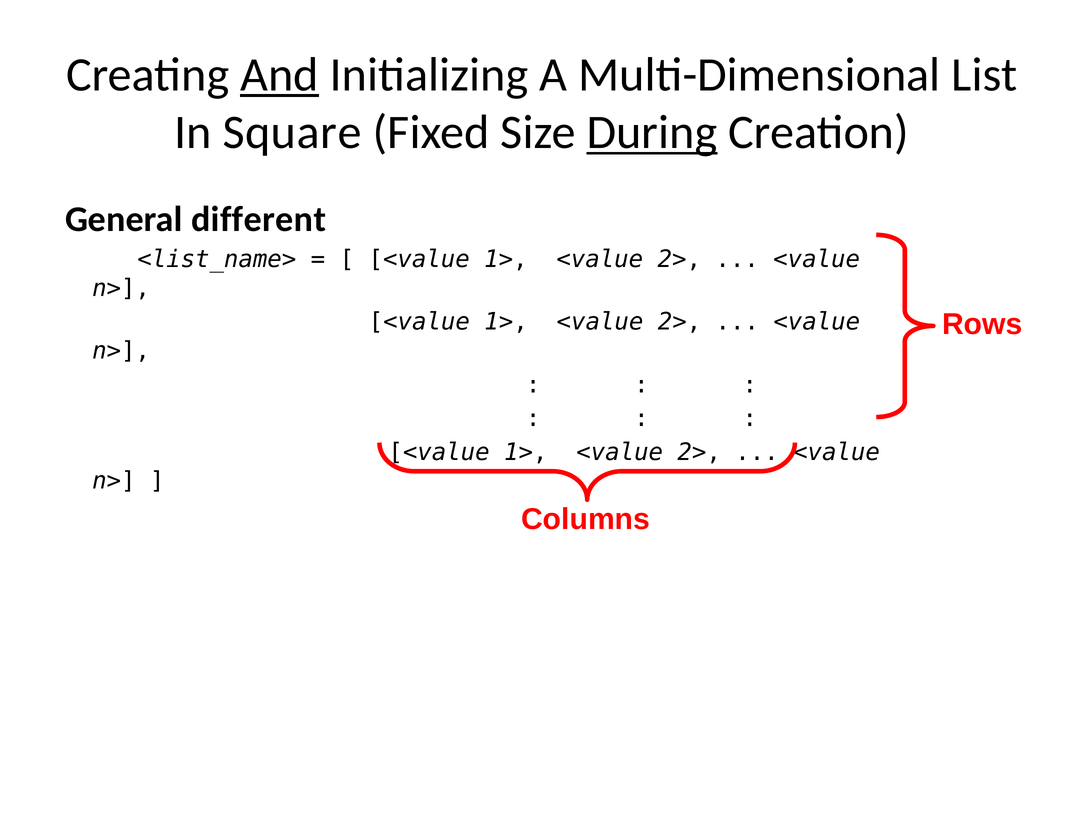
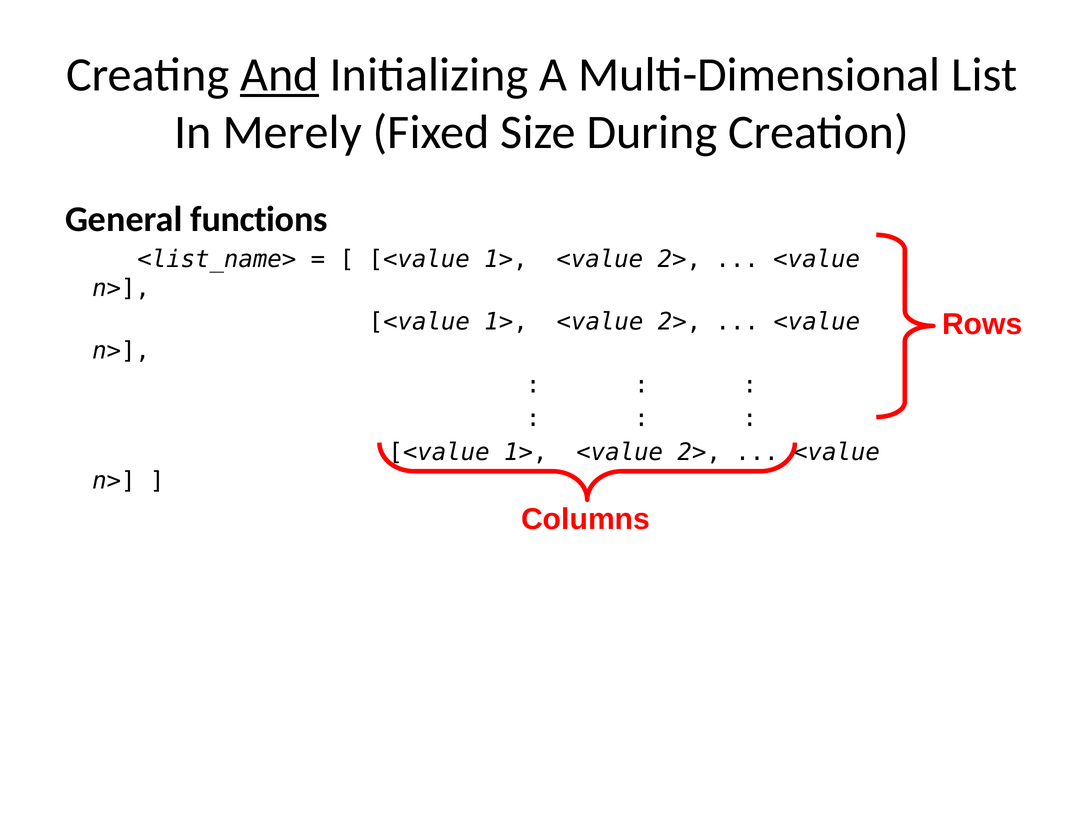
Square: Square -> Merely
During underline: present -> none
different: different -> functions
